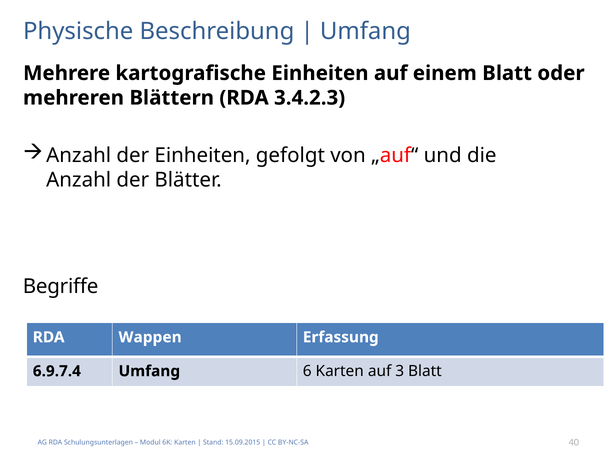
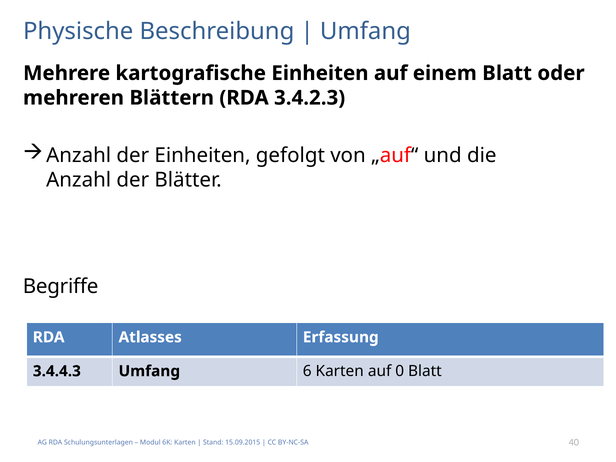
Wappen: Wappen -> Atlasses
6.9.7.4: 6.9.7.4 -> 3.4.4.3
3: 3 -> 0
